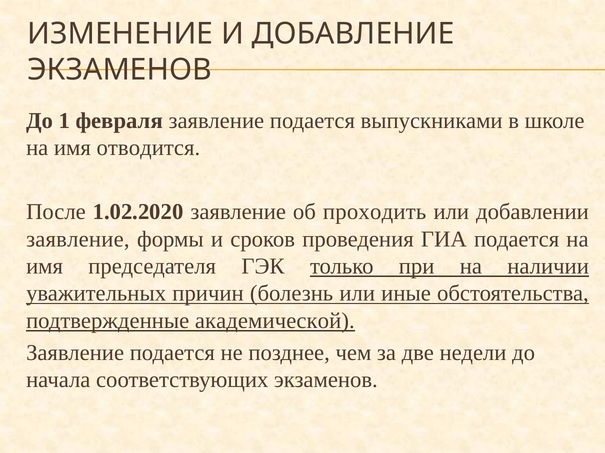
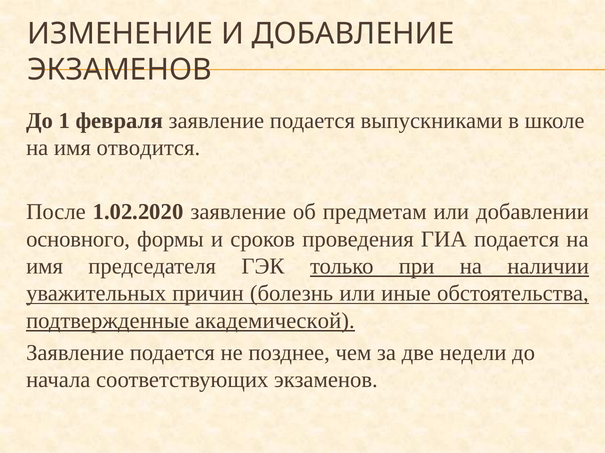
проходить: проходить -> предметам
заявление at (78, 239): заявление -> основного
